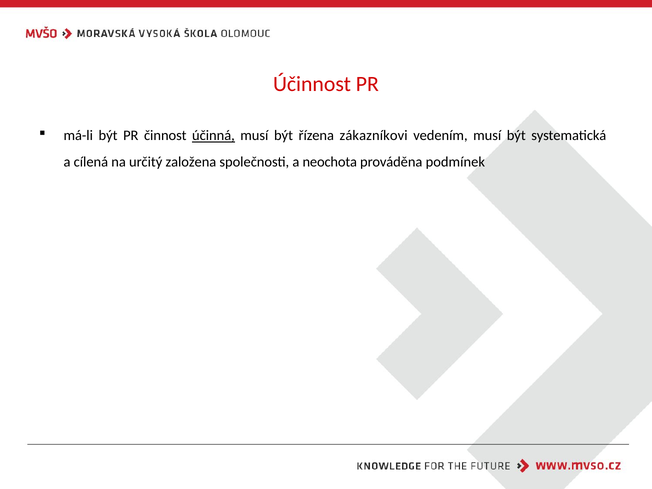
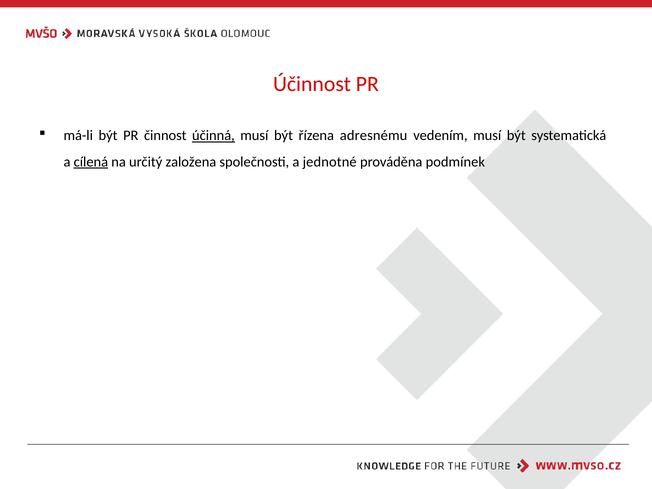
zákazníkovi: zákazníkovi -> adresnému
cílená underline: none -> present
neochota: neochota -> jednotné
